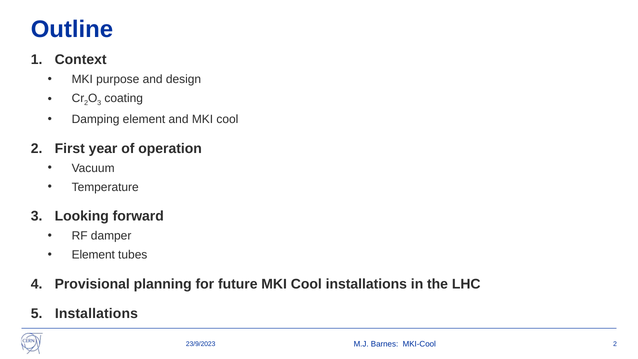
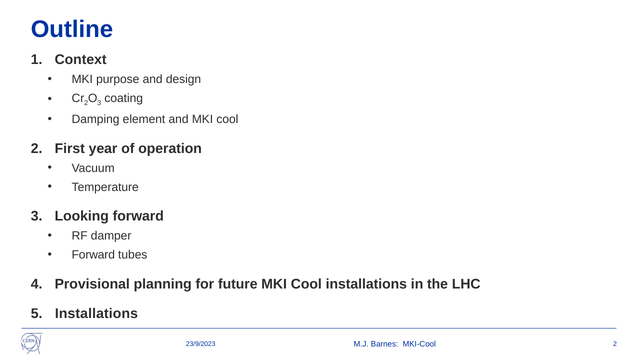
Element at (93, 255): Element -> Forward
